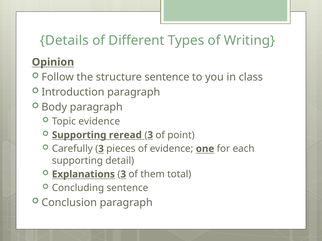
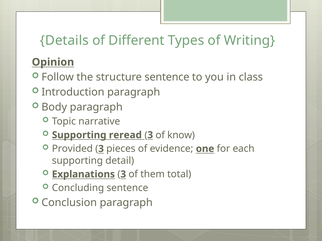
Topic evidence: evidence -> narrative
point: point -> know
Carefully: Carefully -> Provided
